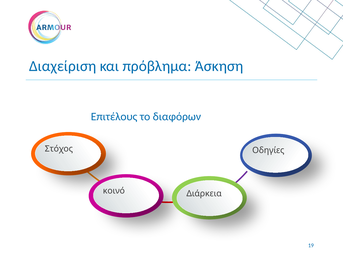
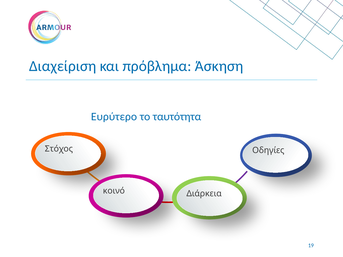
Επιτέλους: Επιτέλους -> Ευρύτερο
διαφόρων: διαφόρων -> ταυτότητα
